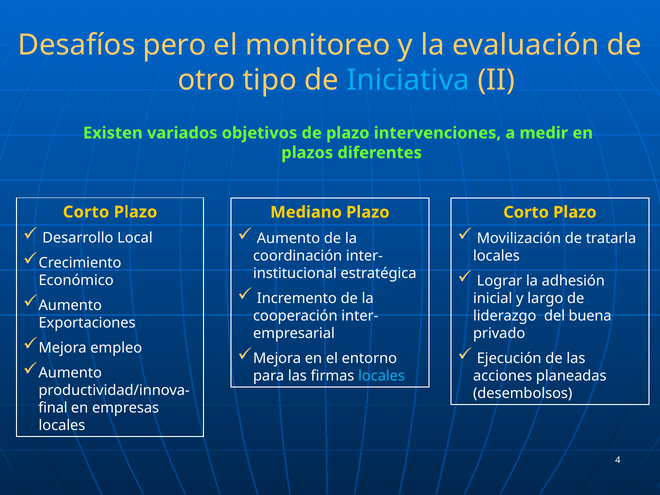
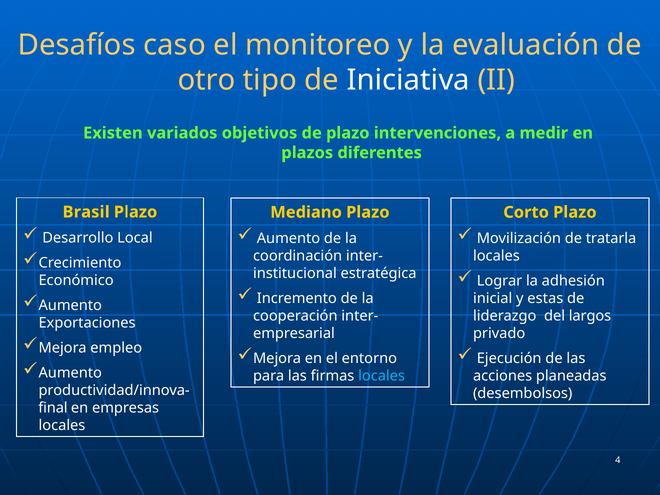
pero: pero -> caso
Iniciativa colour: light blue -> white
Corto at (86, 212): Corto -> Brasil
largo: largo -> estas
buena: buena -> largos
